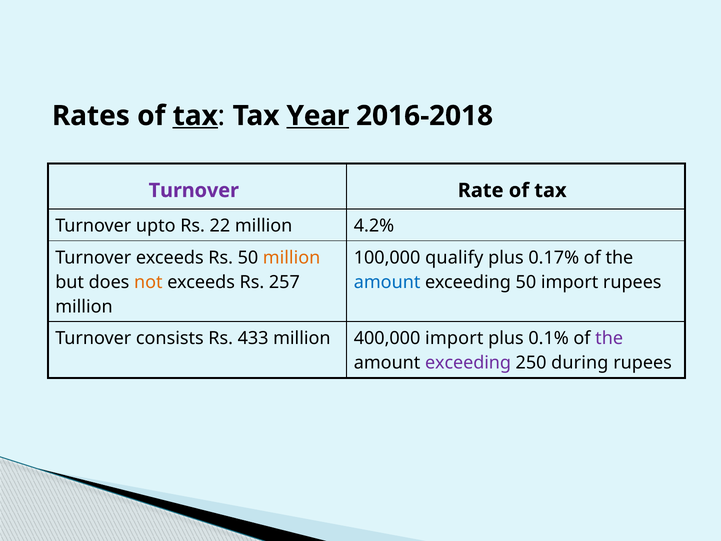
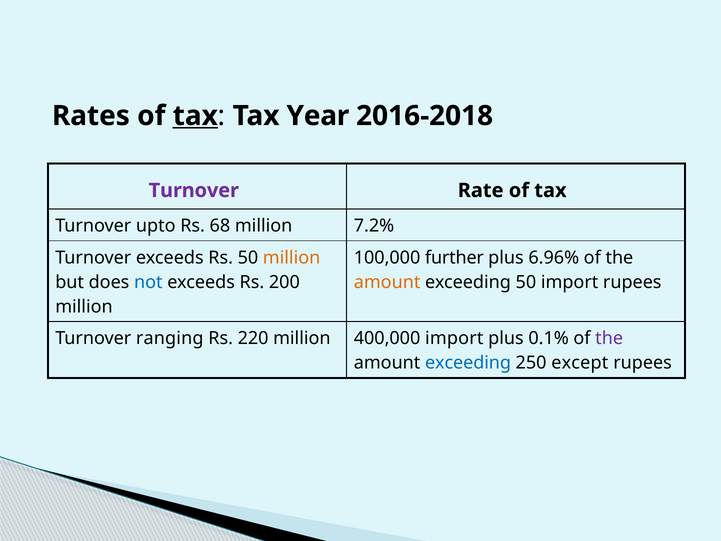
Year underline: present -> none
22: 22 -> 68
4.2%: 4.2% -> 7.2%
qualify: qualify -> further
0.17%: 0.17% -> 6.96%
not colour: orange -> blue
257: 257 -> 200
amount at (387, 282) colour: blue -> orange
consists: consists -> ranging
433: 433 -> 220
exceeding at (468, 363) colour: purple -> blue
during: during -> except
